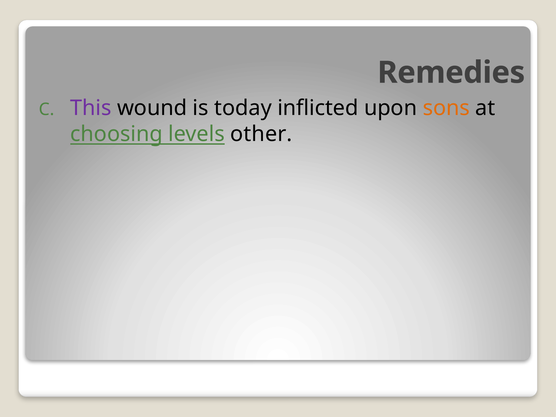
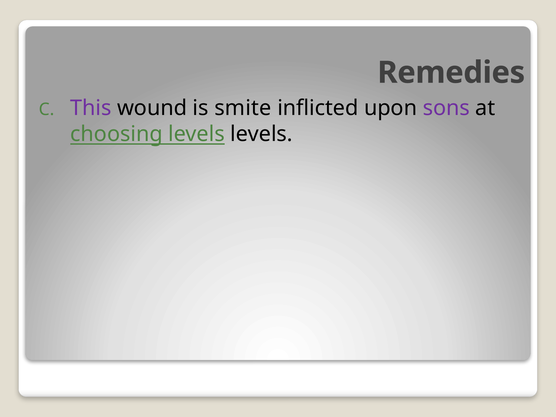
today: today -> smite
sons colour: orange -> purple
levels other: other -> levels
